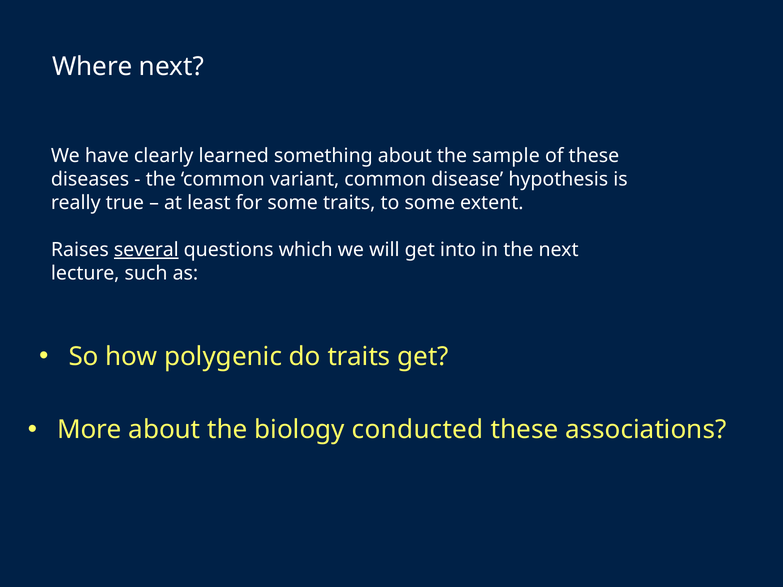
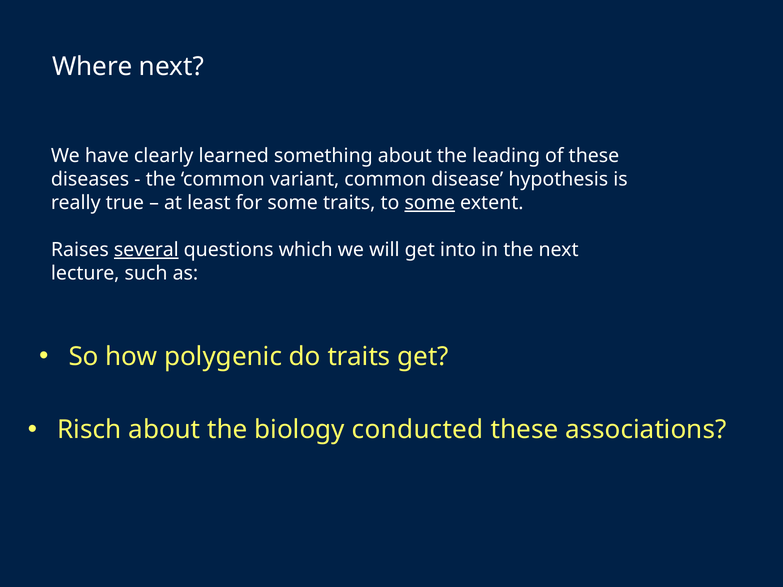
sample: sample -> leading
some at (430, 203) underline: none -> present
More: More -> Risch
